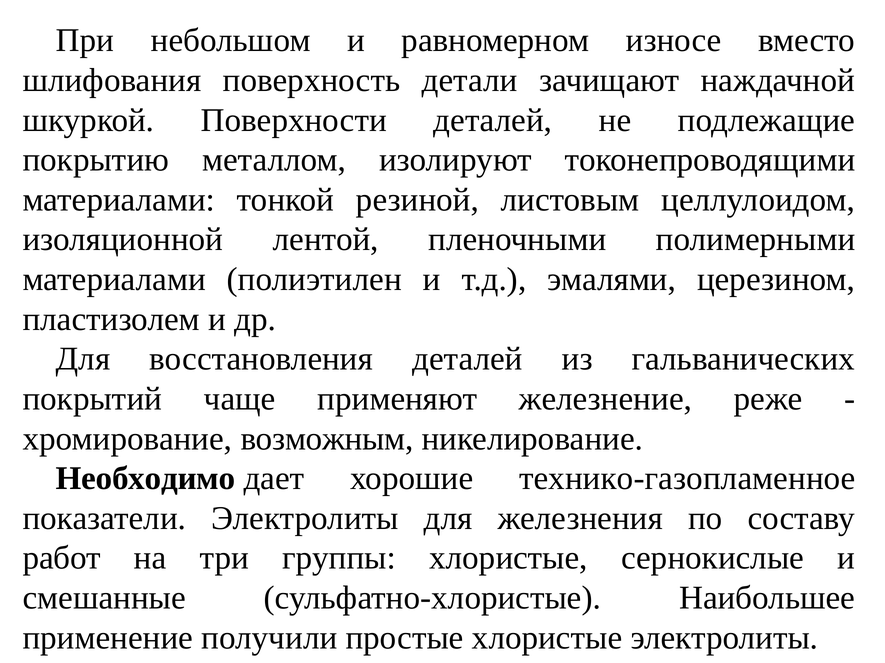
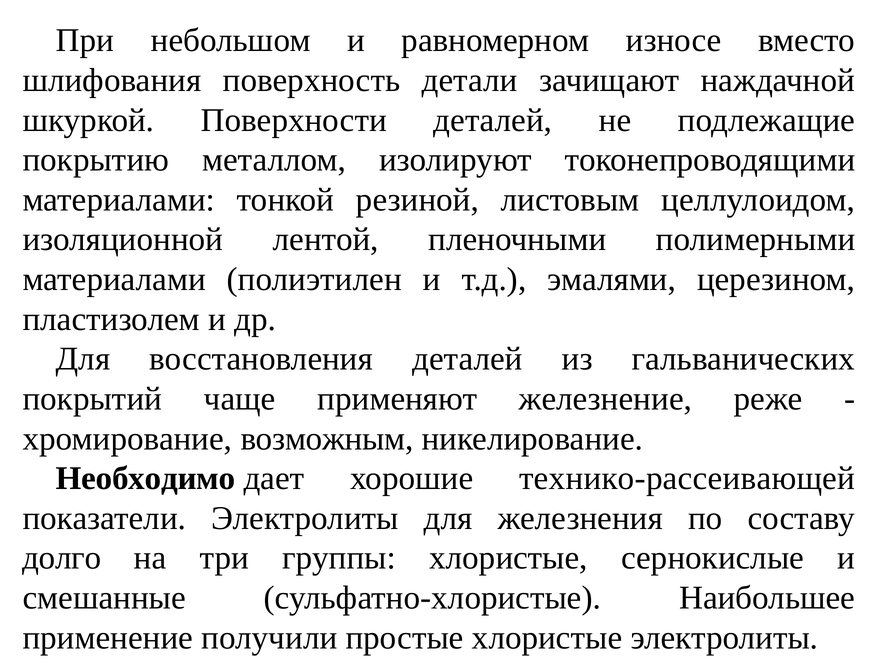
технико-газопламенное: технико-газопламенное -> технико-рассеивающей
работ: работ -> долго
